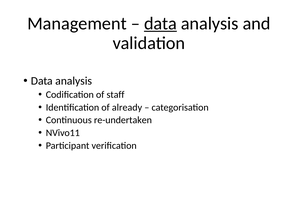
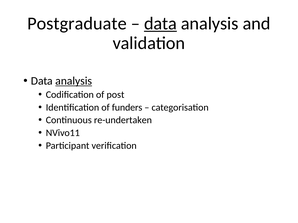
Management: Management -> Postgraduate
analysis at (74, 81) underline: none -> present
staff: staff -> post
already: already -> funders
